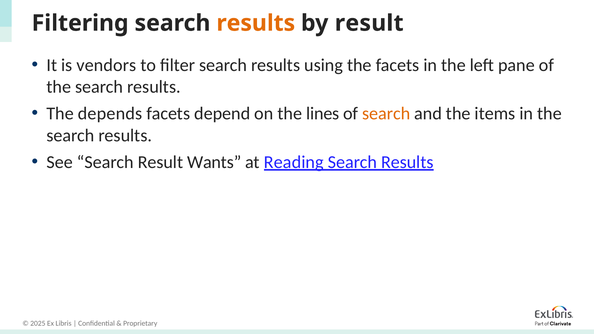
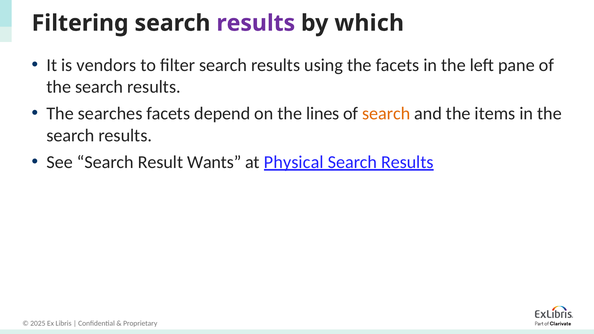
results at (256, 23) colour: orange -> purple
by result: result -> which
depends: depends -> searches
Reading: Reading -> Physical
